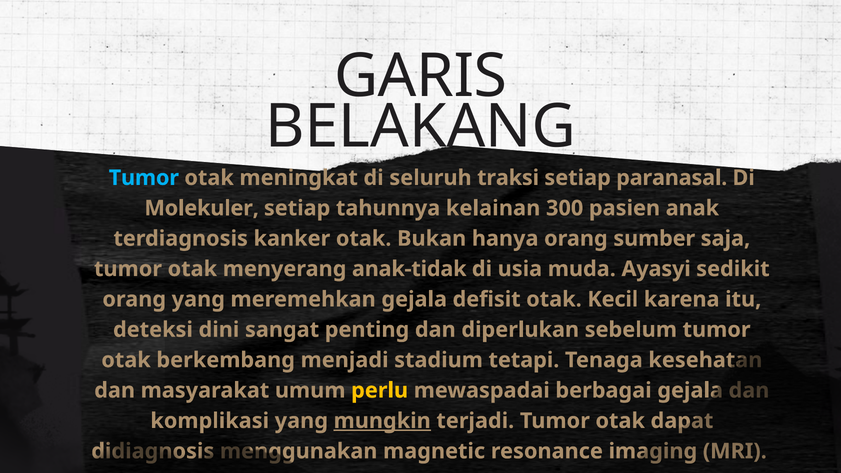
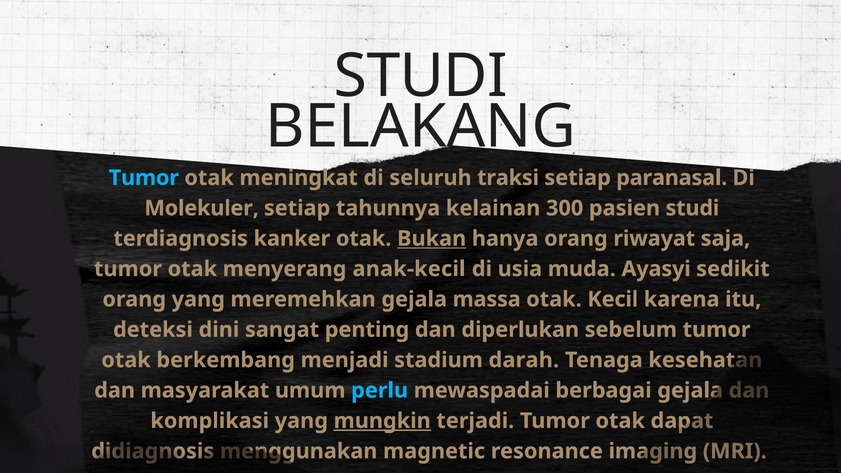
GARIS at (421, 76): GARIS -> STUDI
pasien anak: anak -> studi
Bukan underline: none -> present
sumber: sumber -> riwayat
anak-tidak: anak-tidak -> anak-kecil
defisit: defisit -> massa
tetapi: tetapi -> darah
perlu colour: yellow -> light blue
